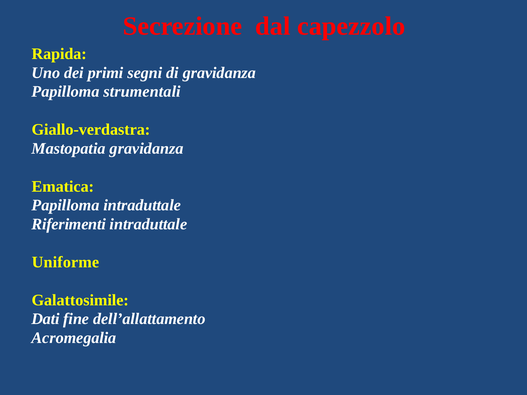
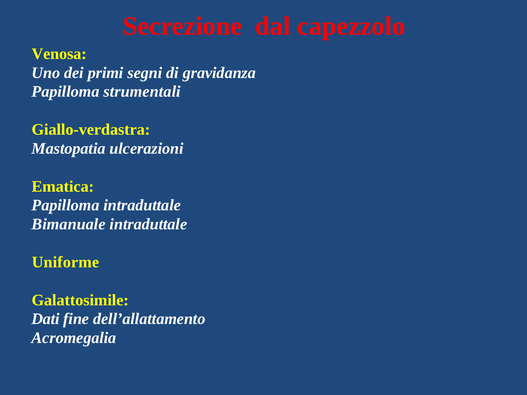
Rapida: Rapida -> Venosa
Mastopatia gravidanza: gravidanza -> ulcerazioni
Riferimenti: Riferimenti -> Bimanuale
